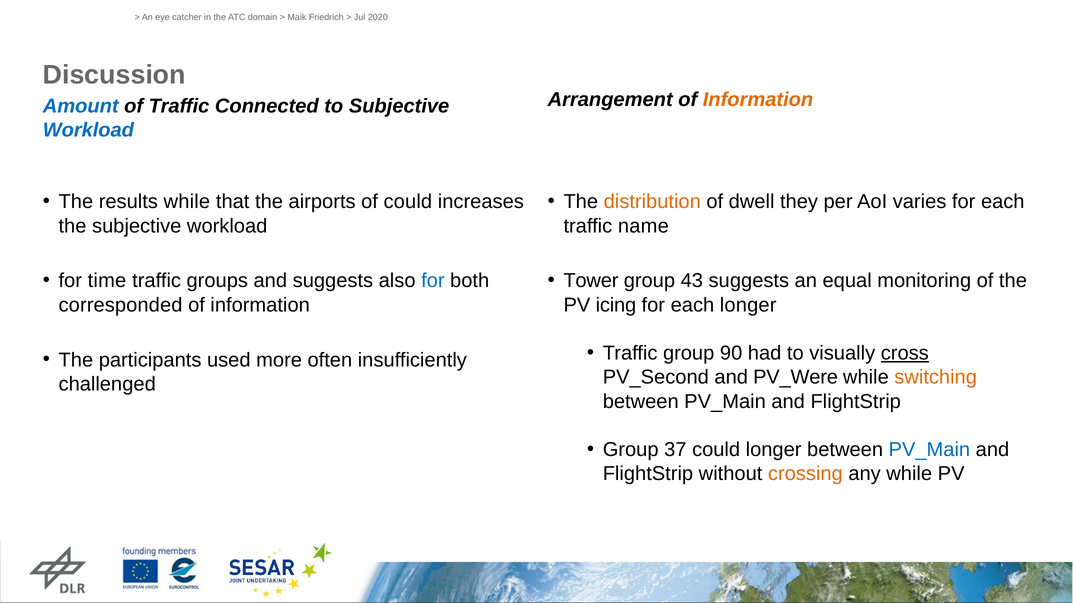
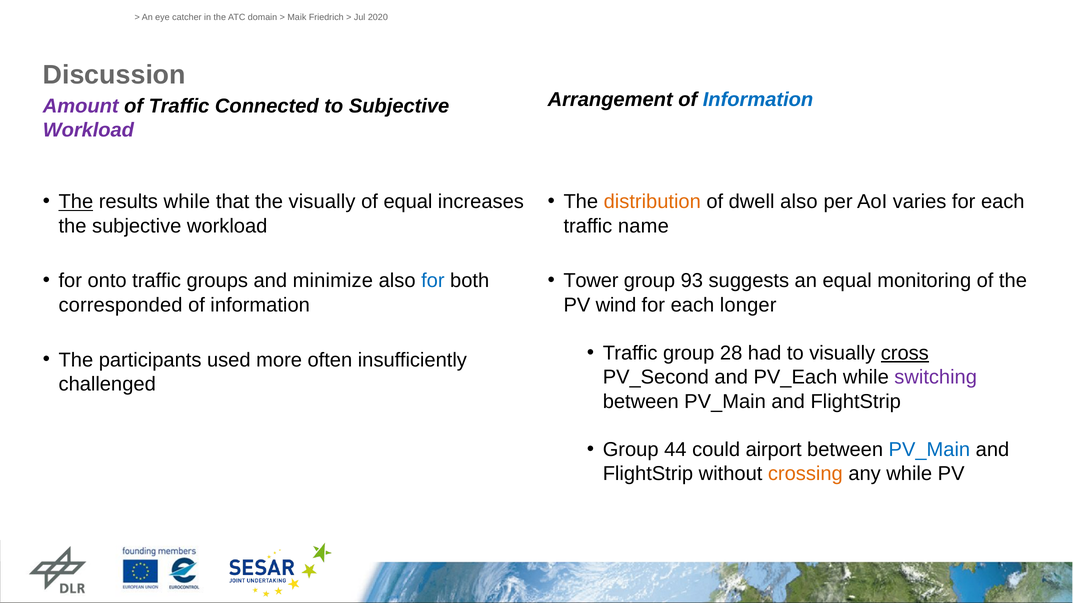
Information at (758, 100) colour: orange -> blue
Amount colour: blue -> purple
Workload at (88, 130) colour: blue -> purple
The at (76, 202) underline: none -> present
the airports: airports -> visually
of could: could -> equal
dwell they: they -> also
time: time -> onto
and suggests: suggests -> minimize
43: 43 -> 93
icing: icing -> wind
90: 90 -> 28
PV_Were: PV_Were -> PV_Each
switching colour: orange -> purple
37: 37 -> 44
could longer: longer -> airport
